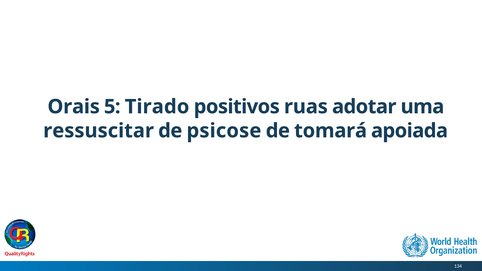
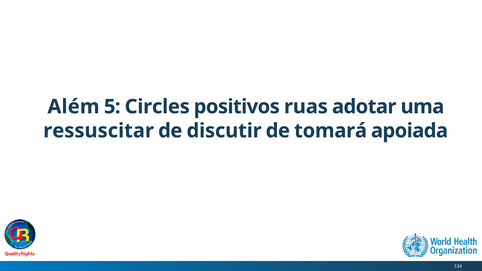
Orais: Orais -> Além
Tirado: Tirado -> Circles
psicose: psicose -> discutir
